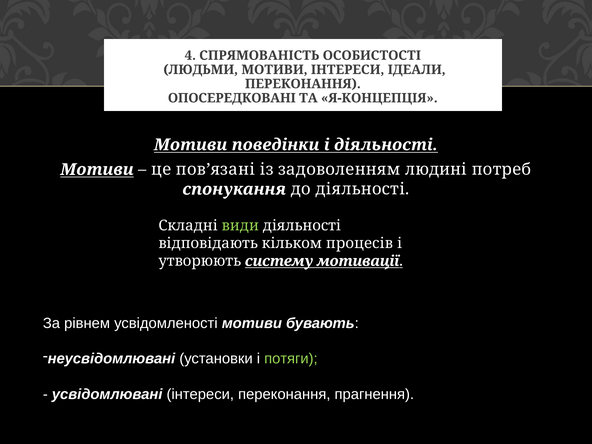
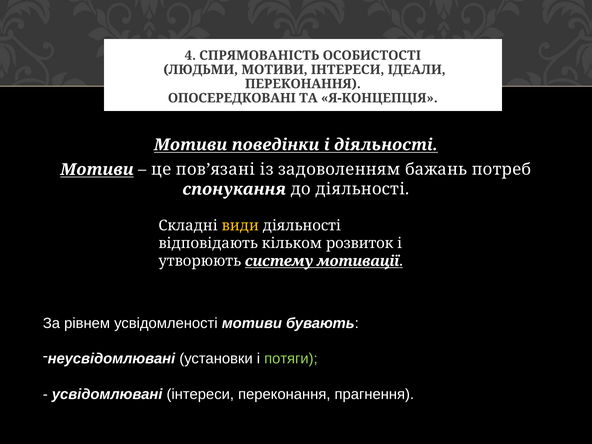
людині: людині -> бажань
види colour: light green -> yellow
процесів: процесів -> розвиток
